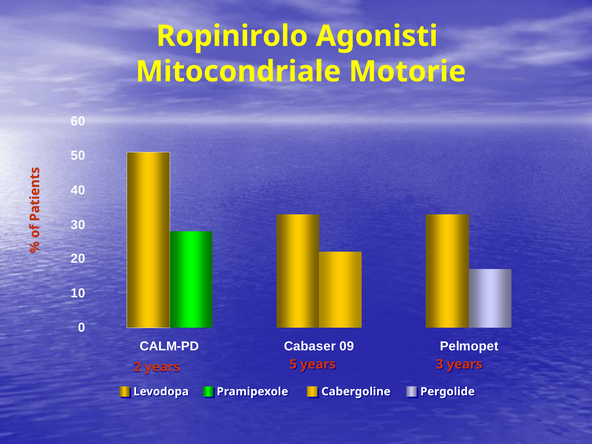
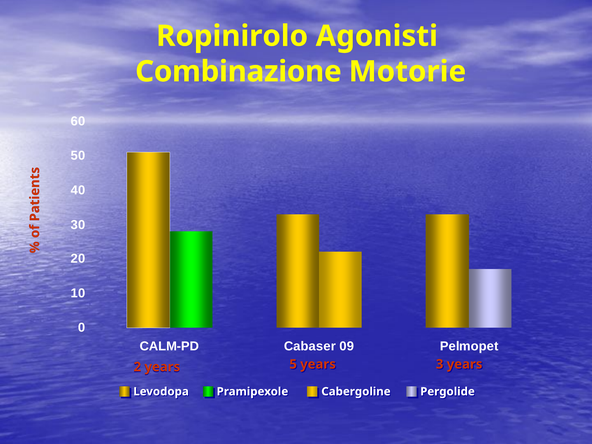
Mitocondriale: Mitocondriale -> Combinazione
